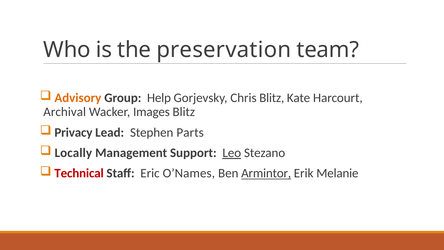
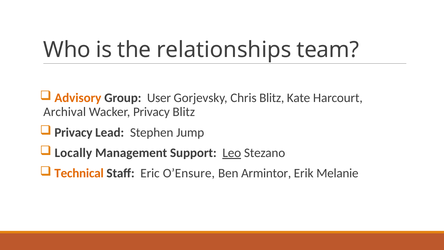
preservation: preservation -> relationships
Help: Help -> User
Wacker Images: Images -> Privacy
Parts: Parts -> Jump
Technical colour: red -> orange
O’Names: O’Names -> O’Ensure
Armintor underline: present -> none
